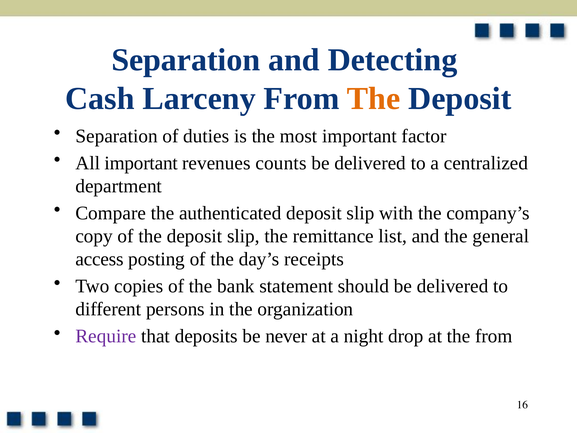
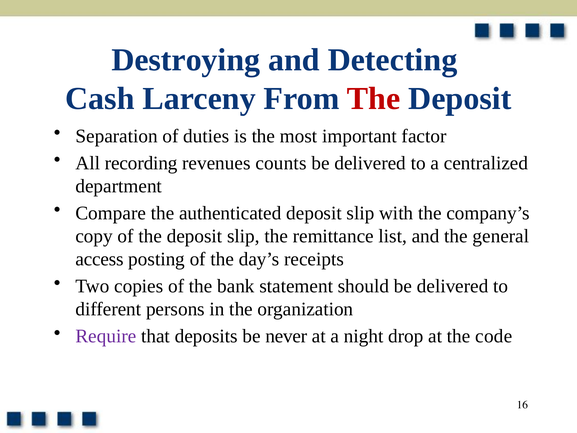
Separation at (186, 60): Separation -> Destroying
The at (374, 98) colour: orange -> red
All important: important -> recording
the from: from -> code
